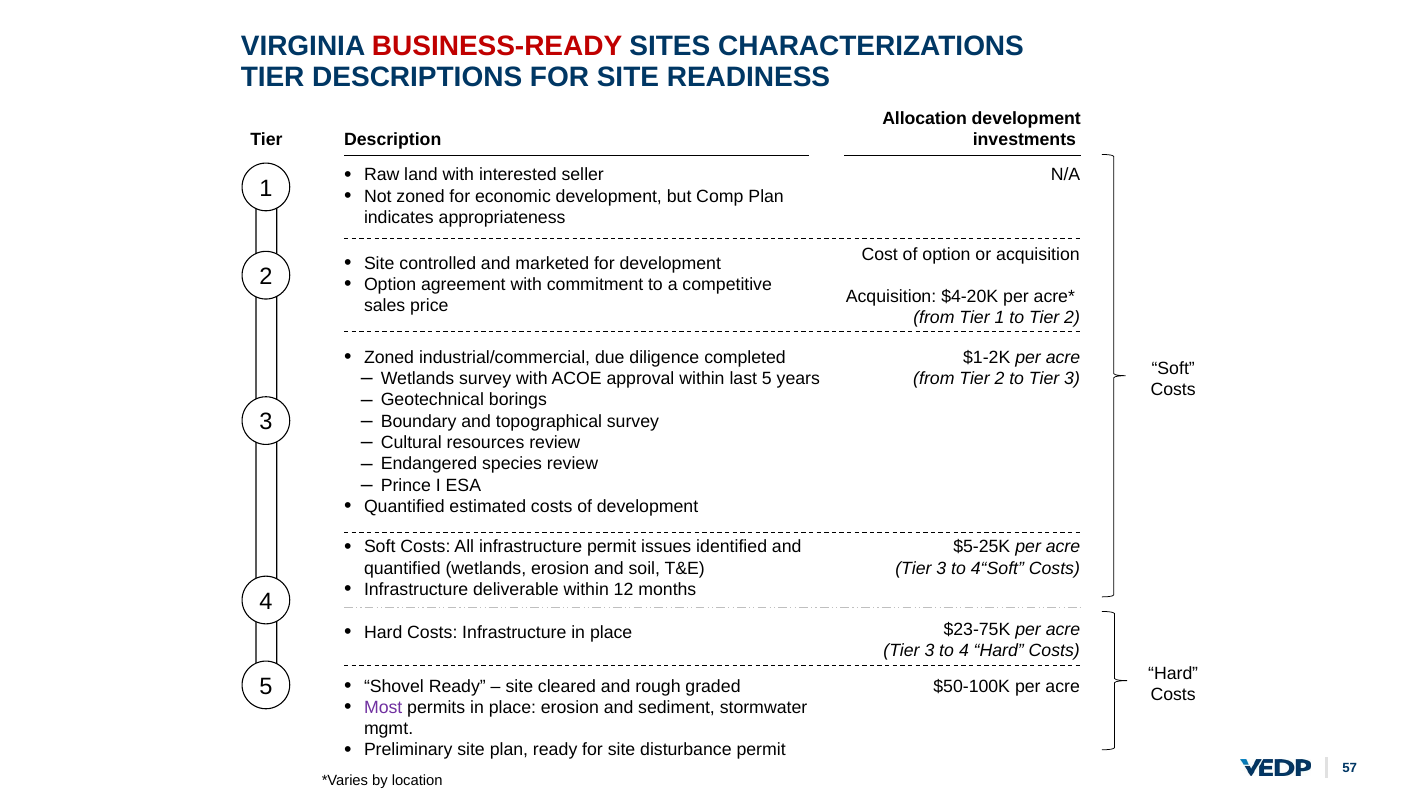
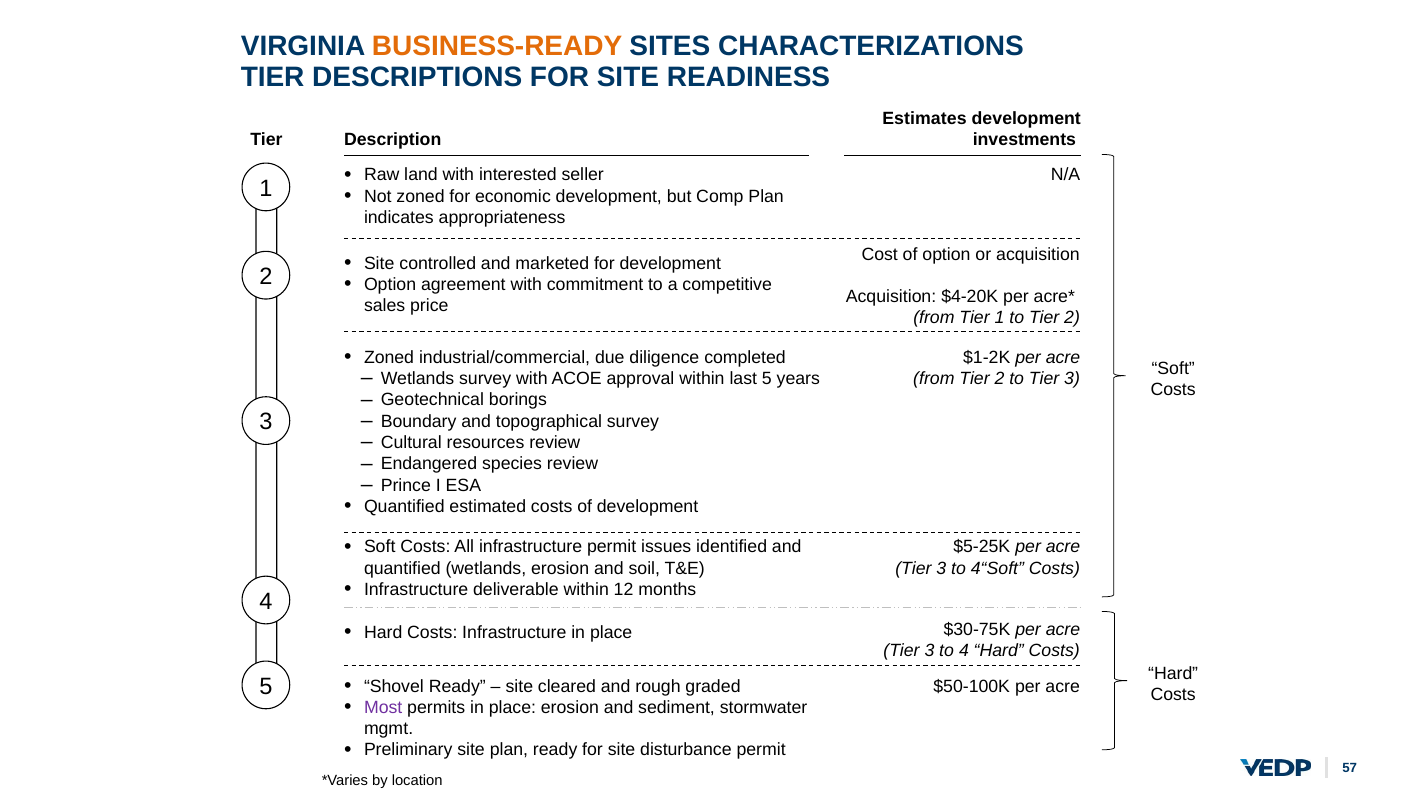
BUSINESS-READY colour: red -> orange
Allocation: Allocation -> Estimates
$23-75K: $23-75K -> $30-75K
